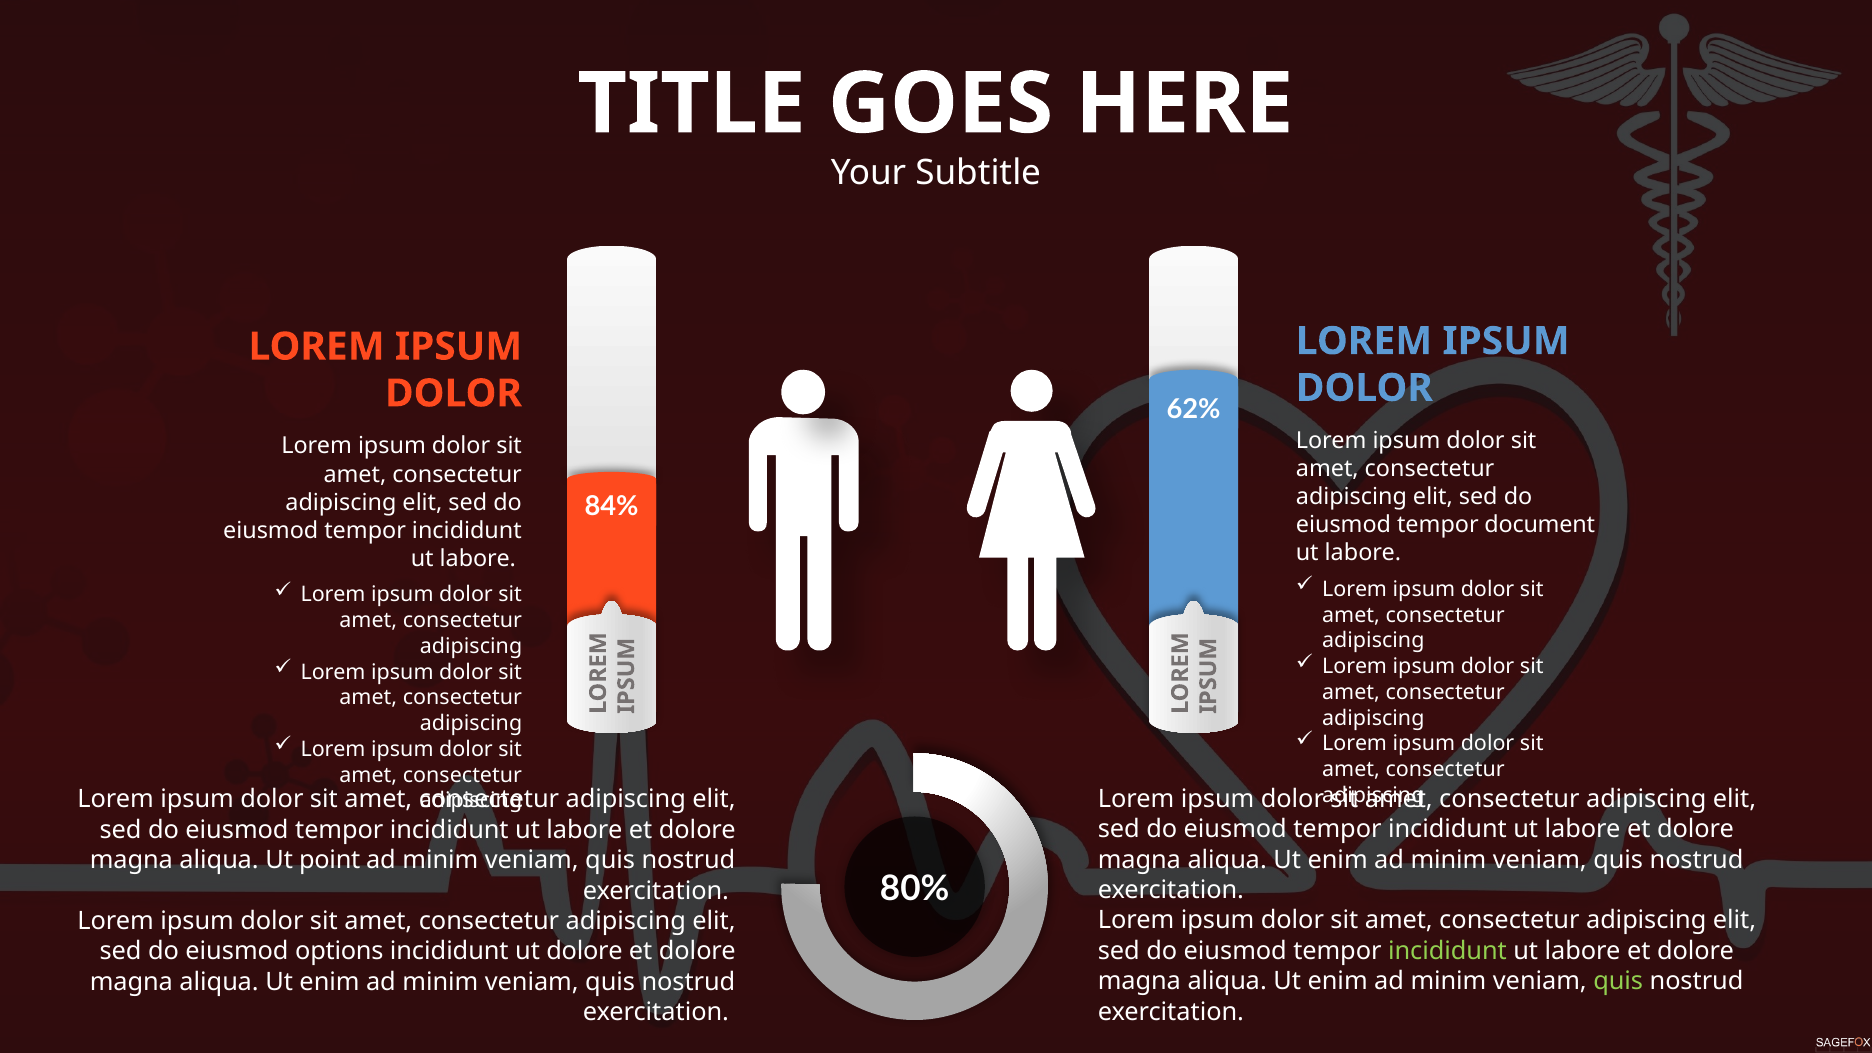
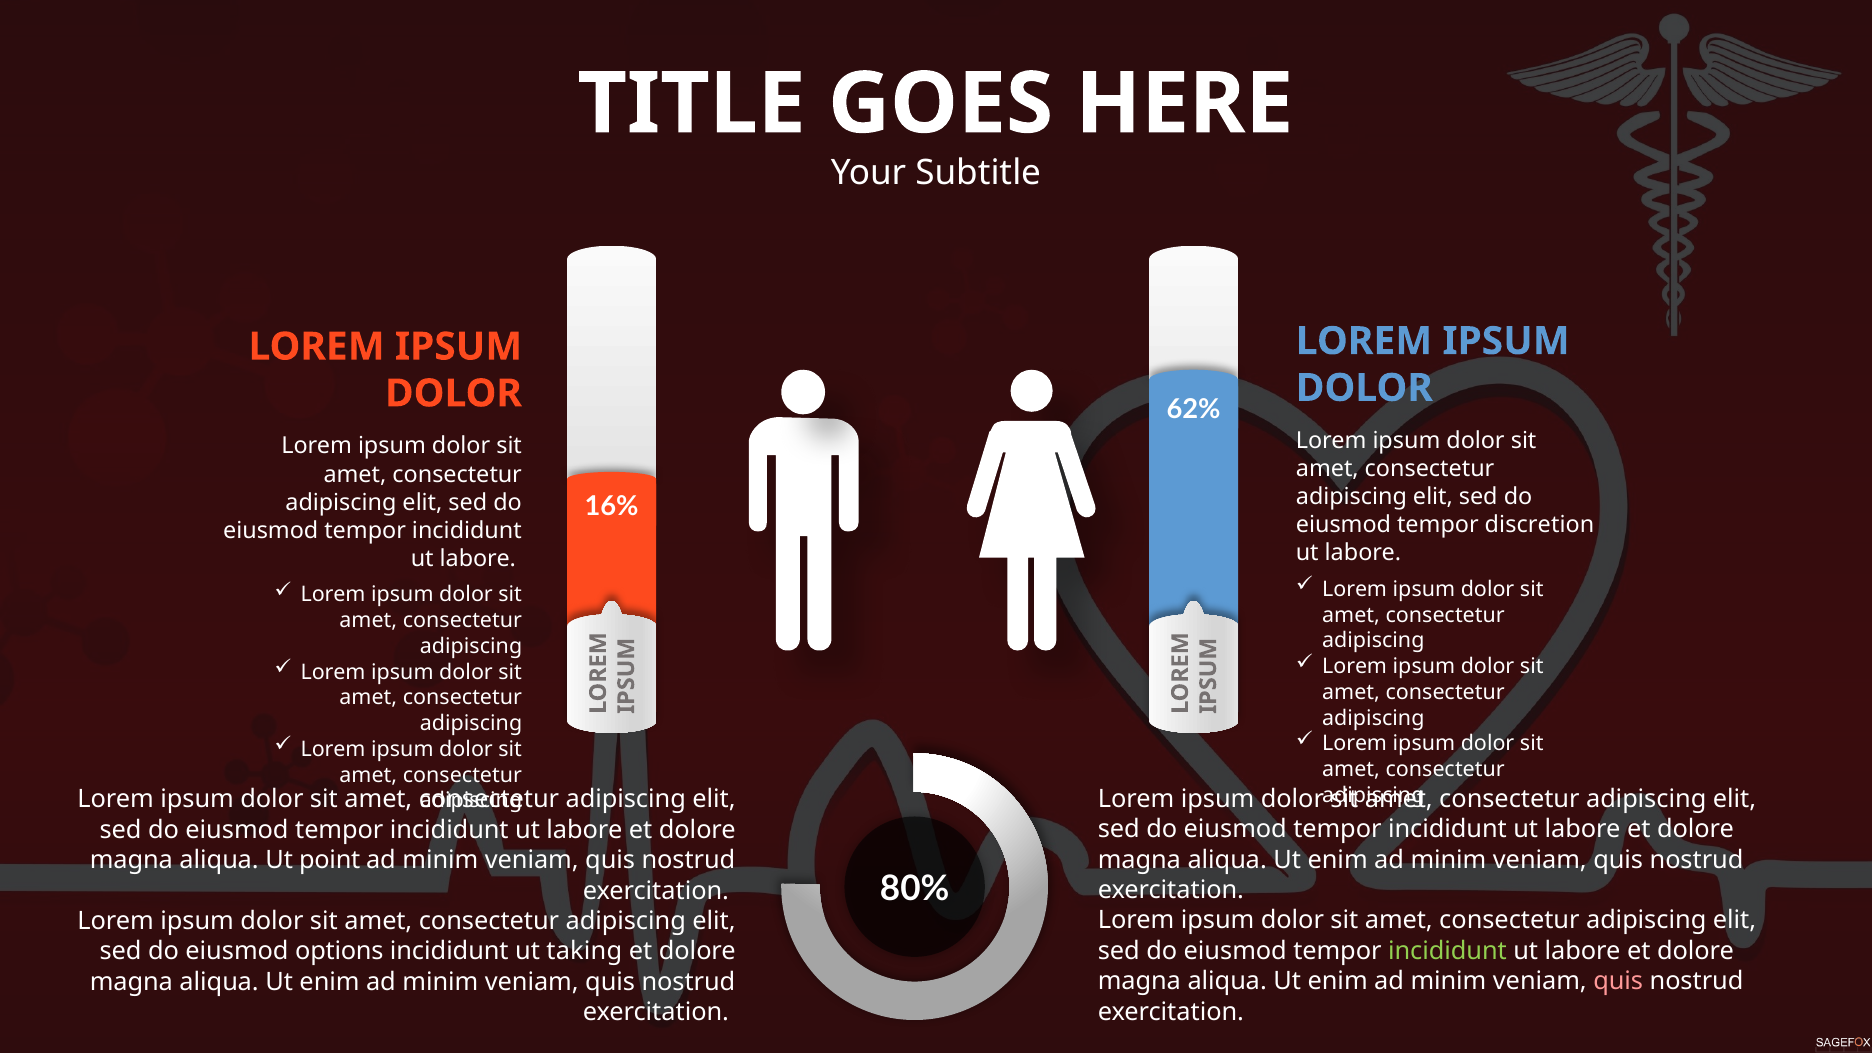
84%: 84% -> 16%
document: document -> discretion
ut dolore: dolore -> taking
quis at (1618, 981) colour: light green -> pink
